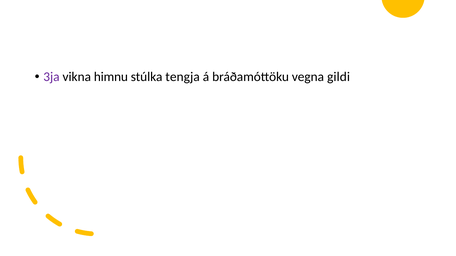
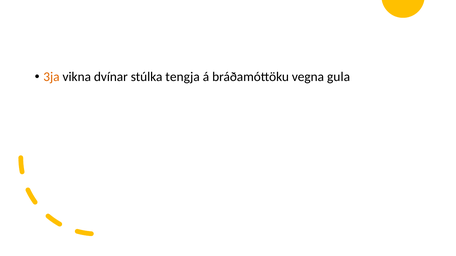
3ja colour: purple -> orange
himnu: himnu -> dvínar
gildi: gildi -> gula
